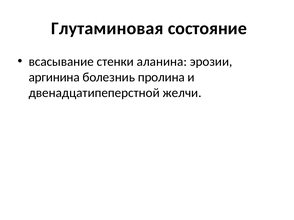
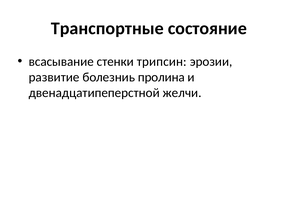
Глутаминовая: Глутаминовая -> Транспортные
аланина: аланина -> трипсин
аргинина: аргинина -> развитие
